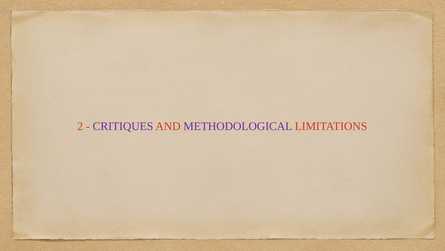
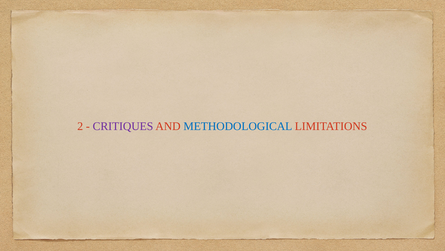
METHODOLOGICAL colour: purple -> blue
